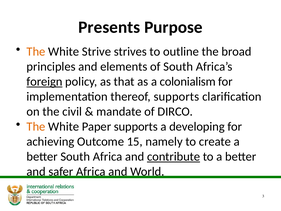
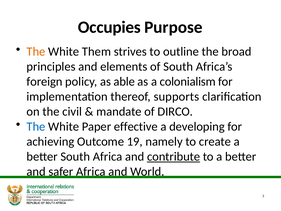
Presents: Presents -> Occupies
Strive: Strive -> Them
foreign underline: present -> none
that: that -> able
The at (36, 126) colour: orange -> blue
Paper supports: supports -> effective
15: 15 -> 19
